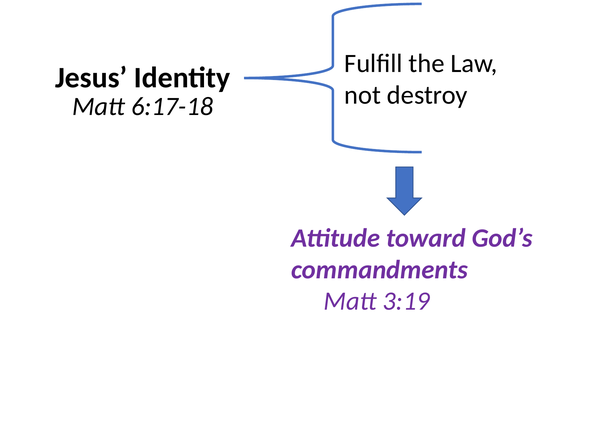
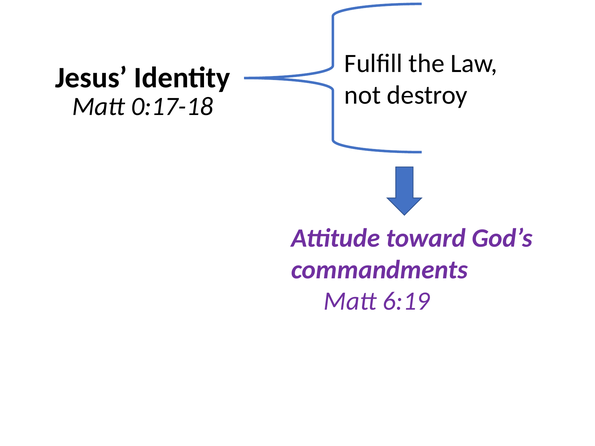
6:17-18: 6:17-18 -> 0:17-18
3:19: 3:19 -> 6:19
